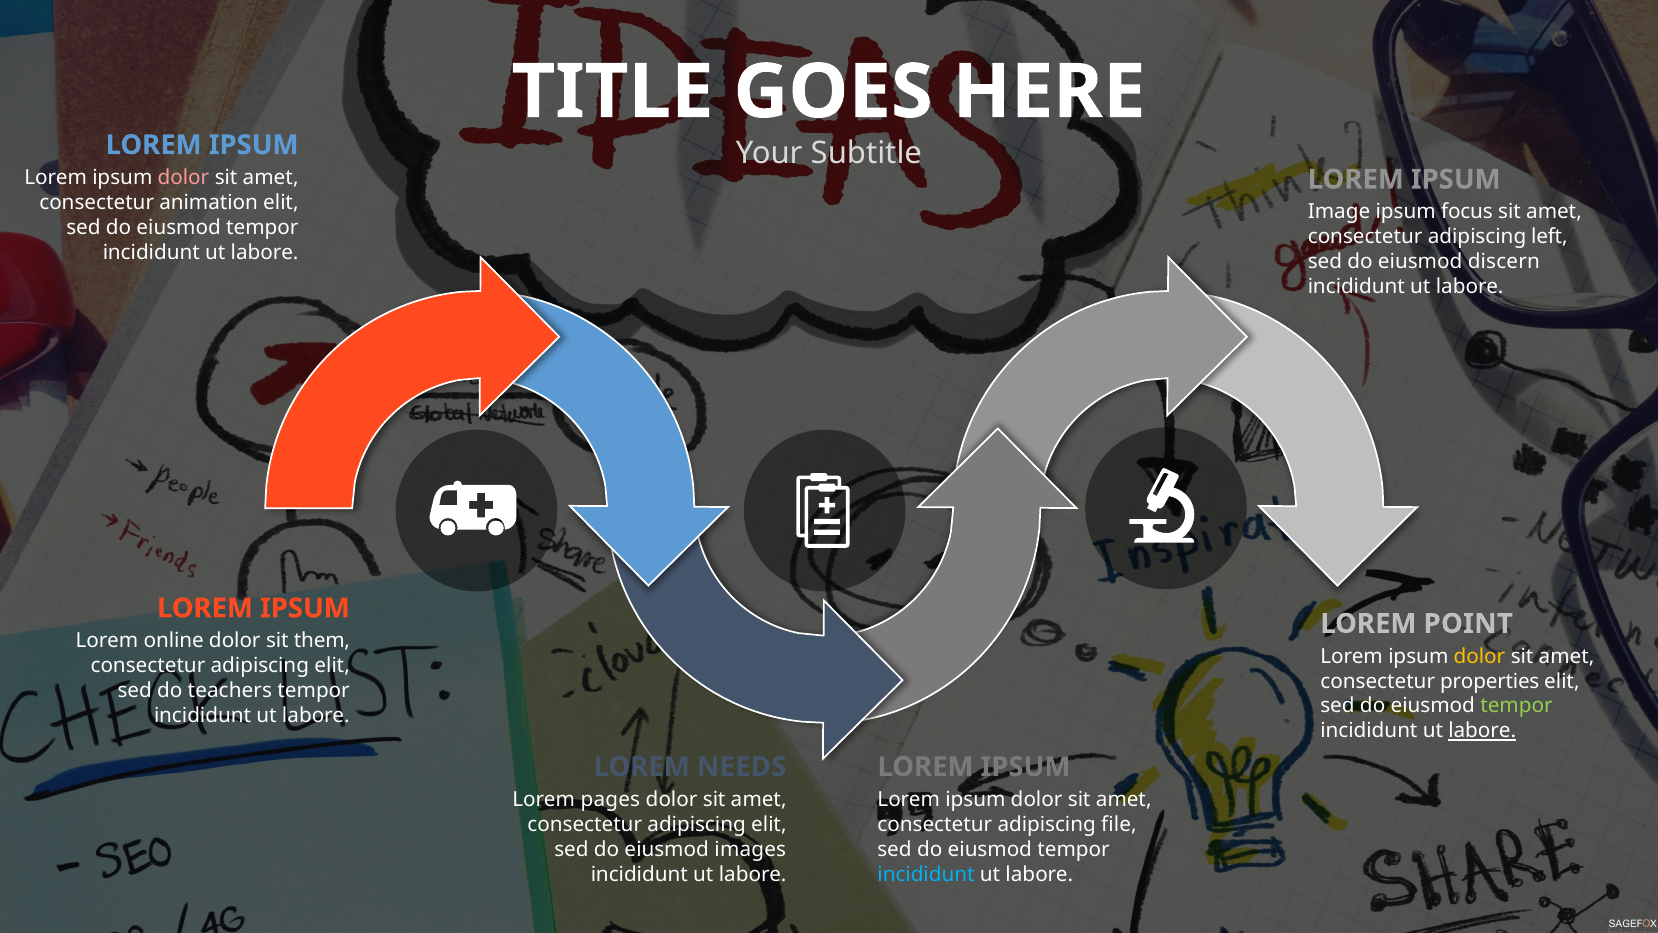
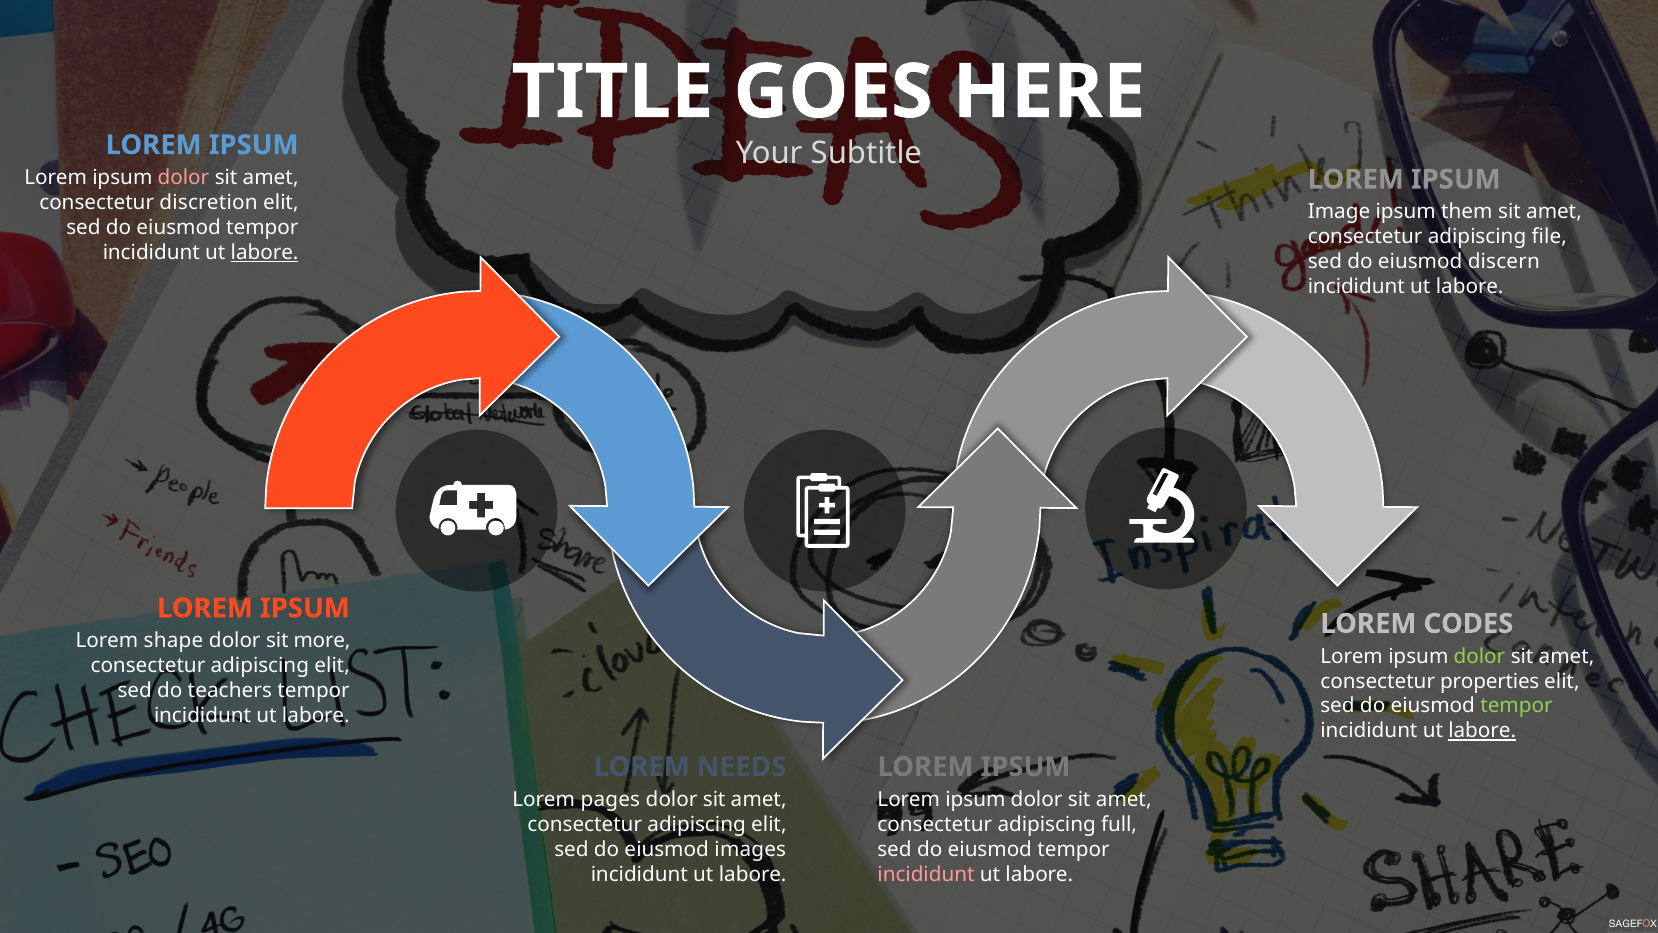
animation: animation -> discretion
focus: focus -> them
left: left -> file
labore at (265, 252) underline: none -> present
POINT: POINT -> CODES
online: online -> shape
them: them -> more
dolor at (1479, 656) colour: yellow -> light green
file: file -> full
incididunt at (926, 874) colour: light blue -> pink
